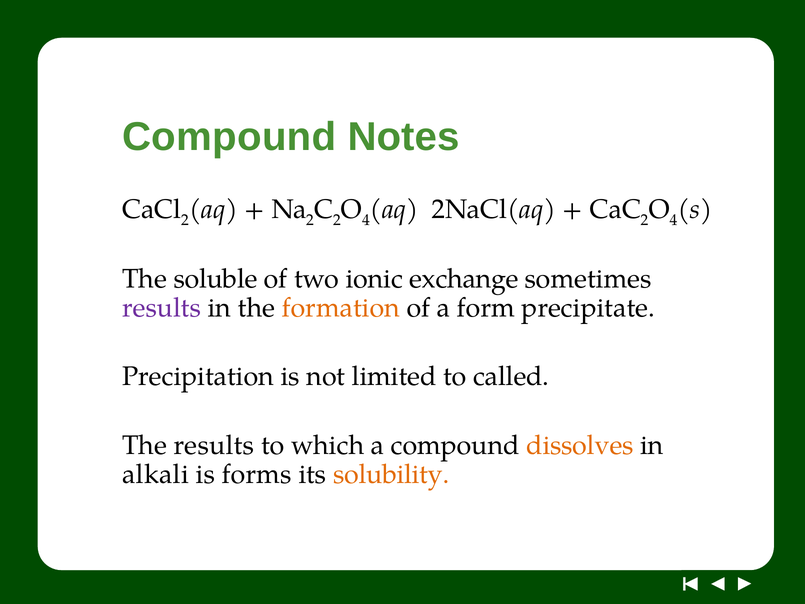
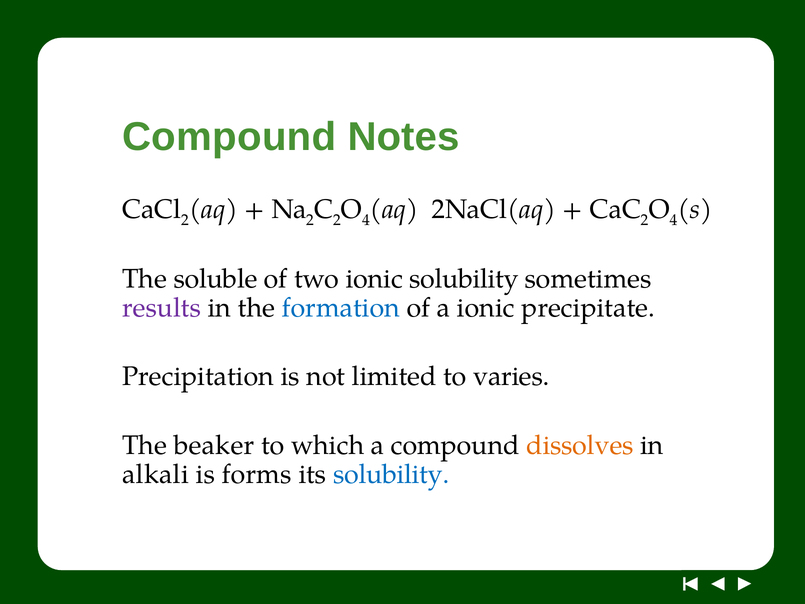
ionic exchange: exchange -> solubility
formation colour: orange -> blue
a form: form -> ionic
called: called -> varies
The results: results -> beaker
solubility at (391, 474) colour: orange -> blue
